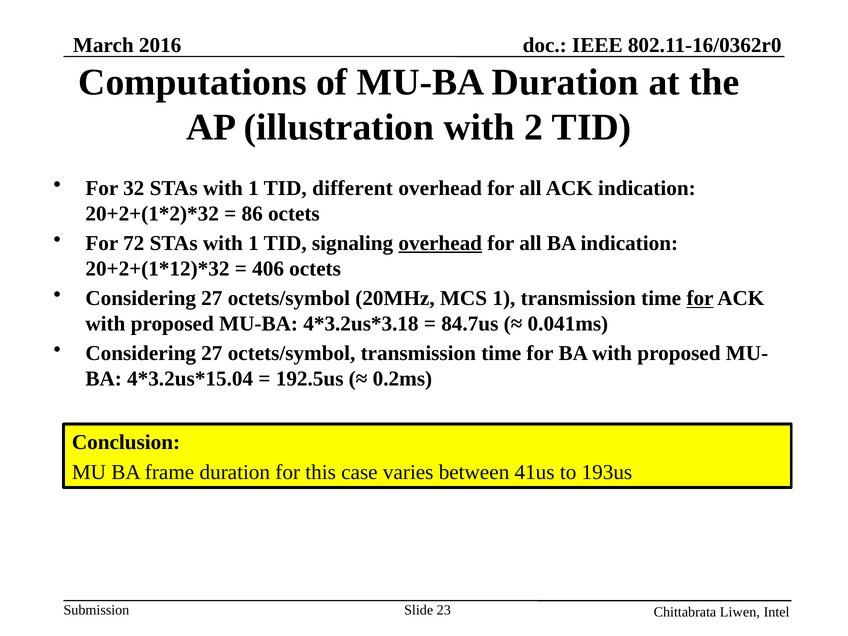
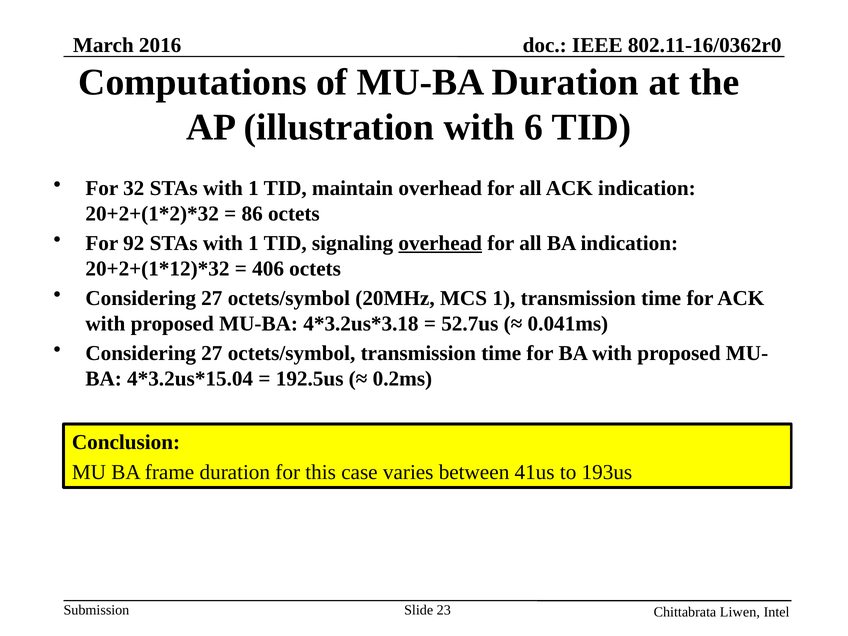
2: 2 -> 6
different: different -> maintain
72: 72 -> 92
for at (700, 298) underline: present -> none
84.7us: 84.7us -> 52.7us
